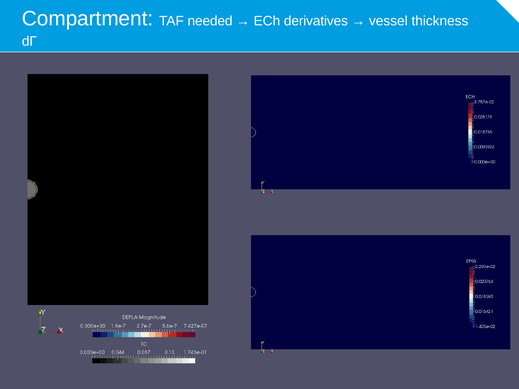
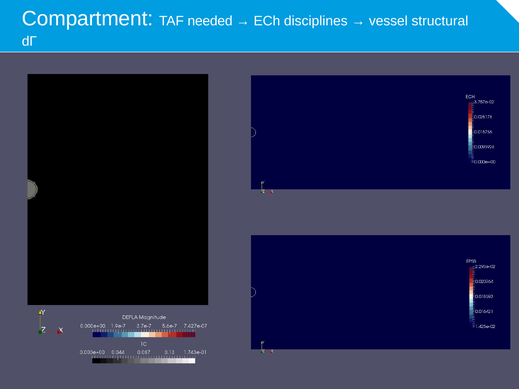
derivatives: derivatives -> disciplines
thickness: thickness -> structural
